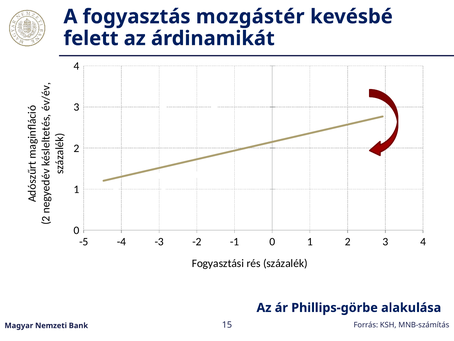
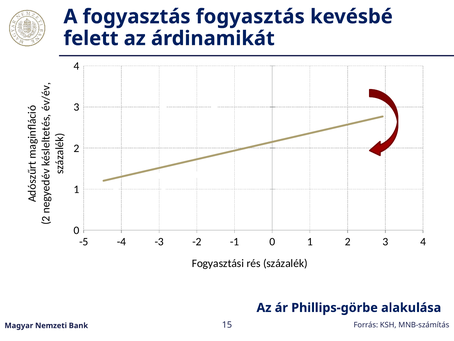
fogyasztás mozgástér: mozgástér -> fogyasztás
